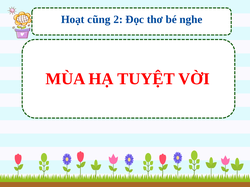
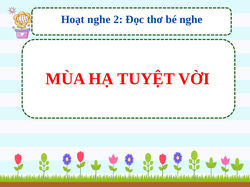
Hoạt cũng: cũng -> nghe
